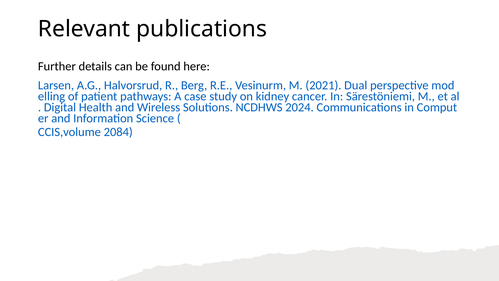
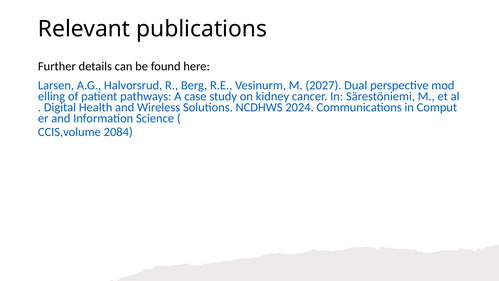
2021: 2021 -> 2027
